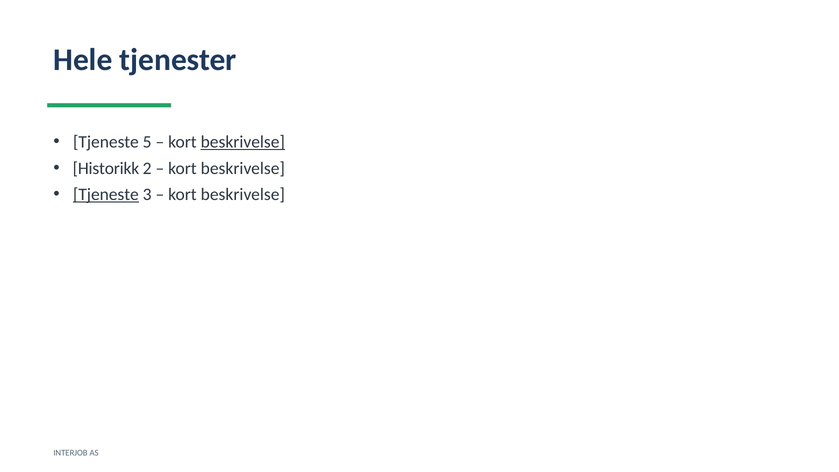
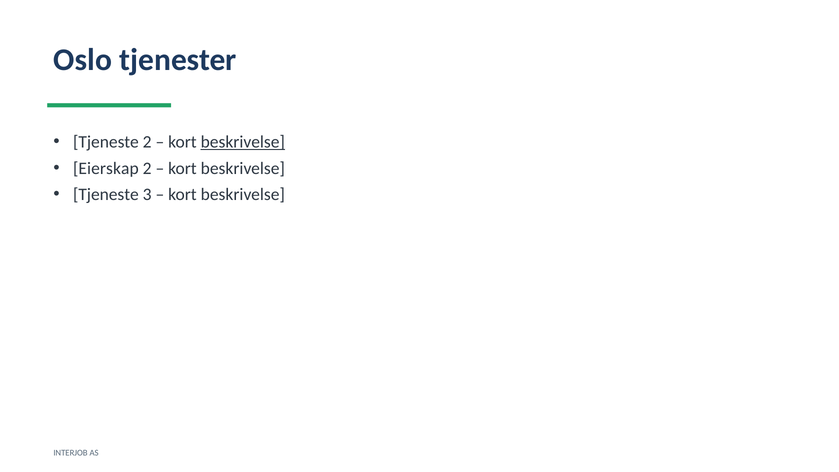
Hele: Hele -> Oslo
Tjeneste 5: 5 -> 2
Historikk: Historikk -> Eierskap
Tjeneste at (106, 195) underline: present -> none
